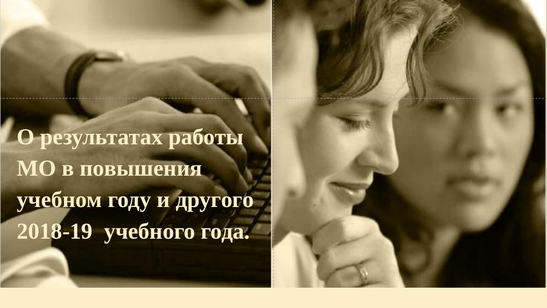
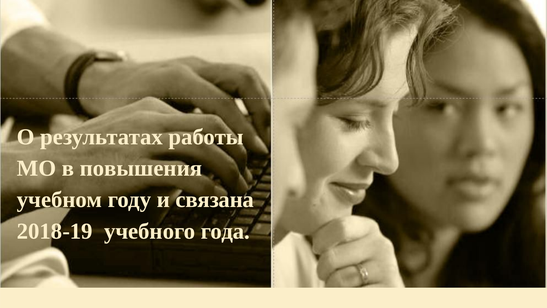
другого: другого -> связана
